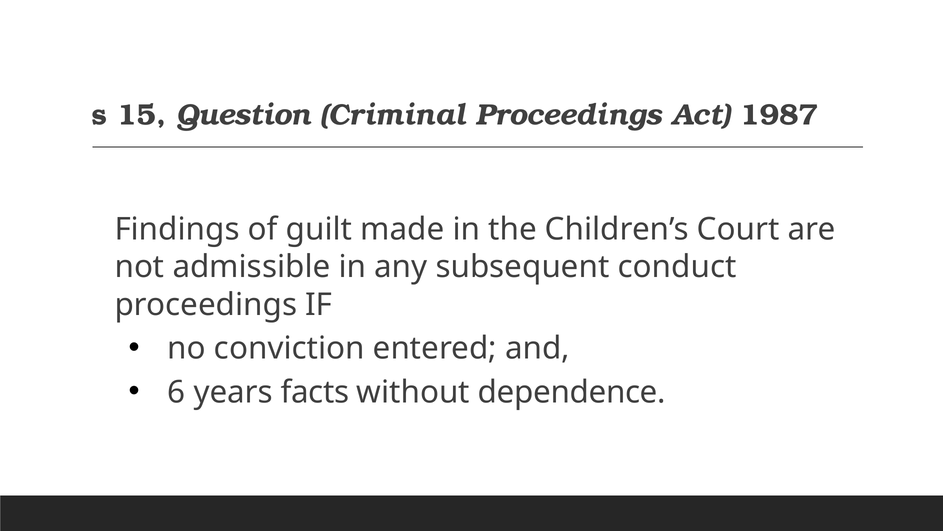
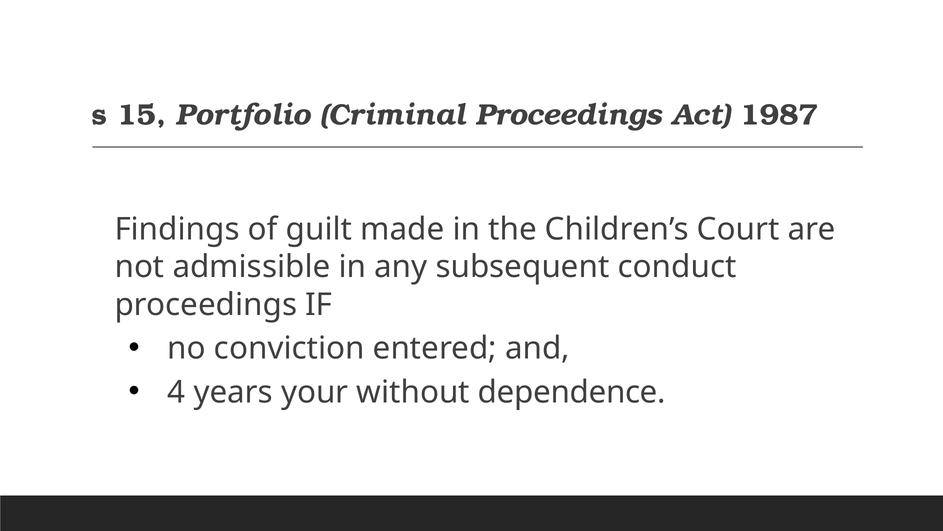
Question: Question -> Portfolio
6: 6 -> 4
facts: facts -> your
